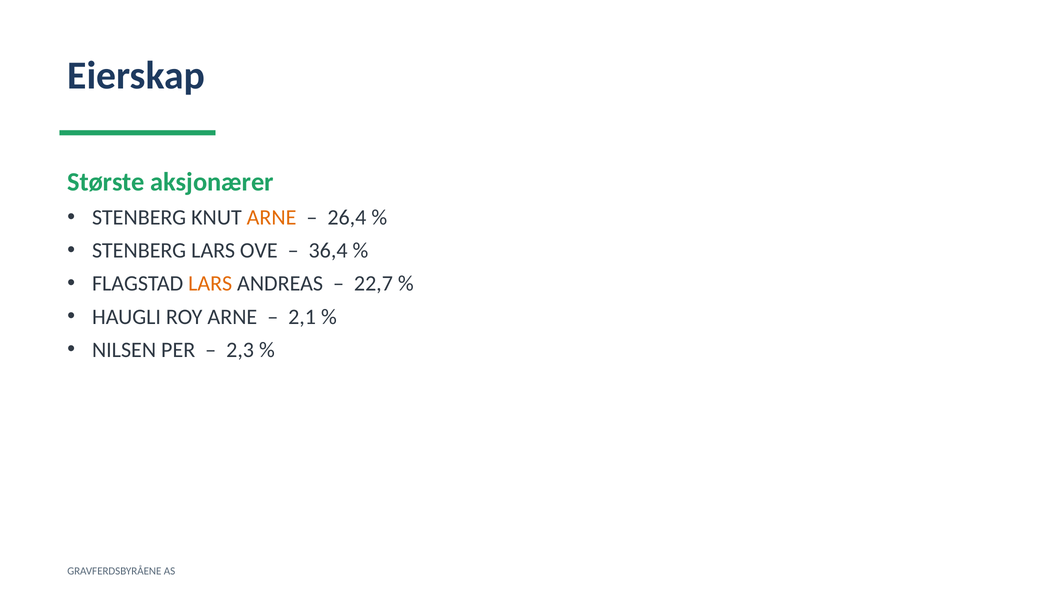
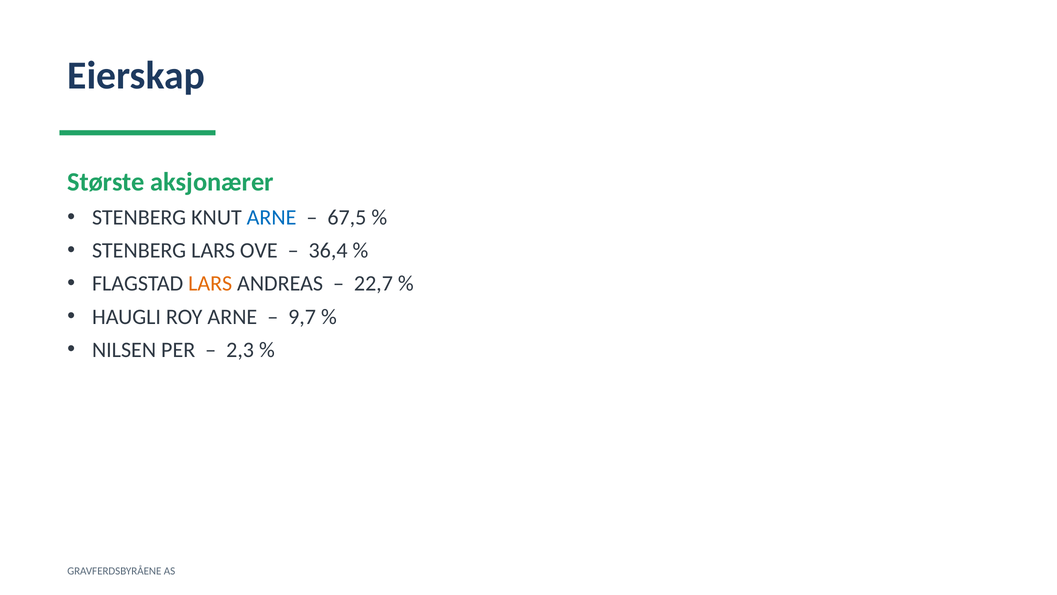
ARNE at (272, 217) colour: orange -> blue
26,4: 26,4 -> 67,5
2,1: 2,1 -> 9,7
